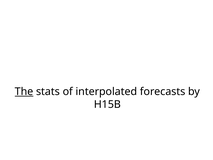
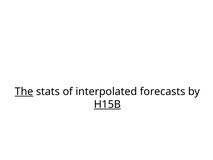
H15B underline: none -> present
